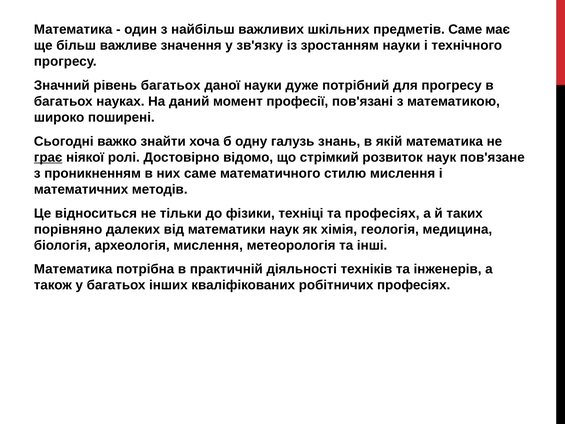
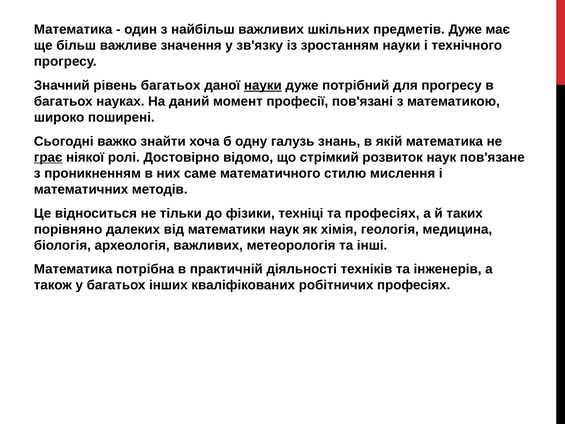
предметів Саме: Саме -> Дуже
науки at (263, 85) underline: none -> present
археологія мислення: мислення -> важливих
